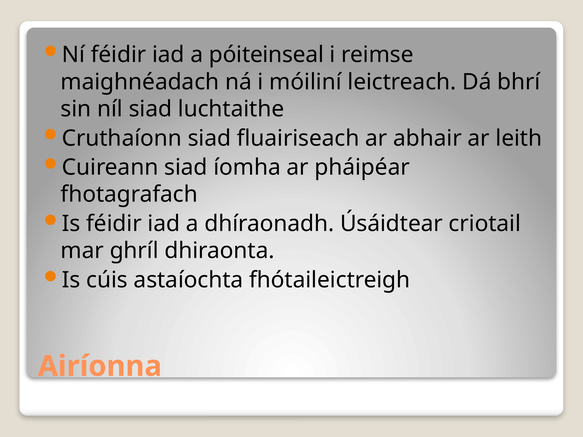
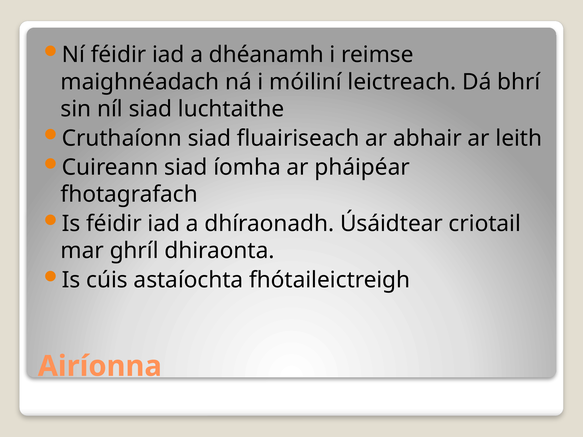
póiteinseal: póiteinseal -> dhéanamh
